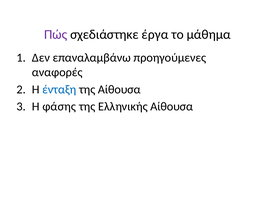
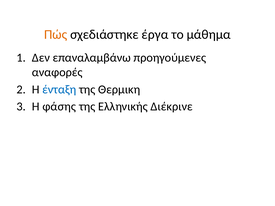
Πώς colour: purple -> orange
της Αίθουσα: Αίθουσα -> Θερμικη
Ελληνικής Αίθουσα: Αίθουσα -> Διέκρινε
